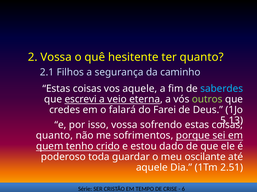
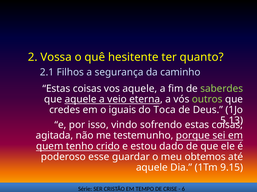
saberdes colour: light blue -> light green
que escrevi: escrevi -> aquele
falará: falará -> iguais
Farei: Farei -> Toca
isso vossa: vossa -> vindo
quanto at (54, 136): quanto -> agitada
sofrimentos: sofrimentos -> testemunho
toda: toda -> esse
oscilante: oscilante -> obtemos
2.51: 2.51 -> 9.15
